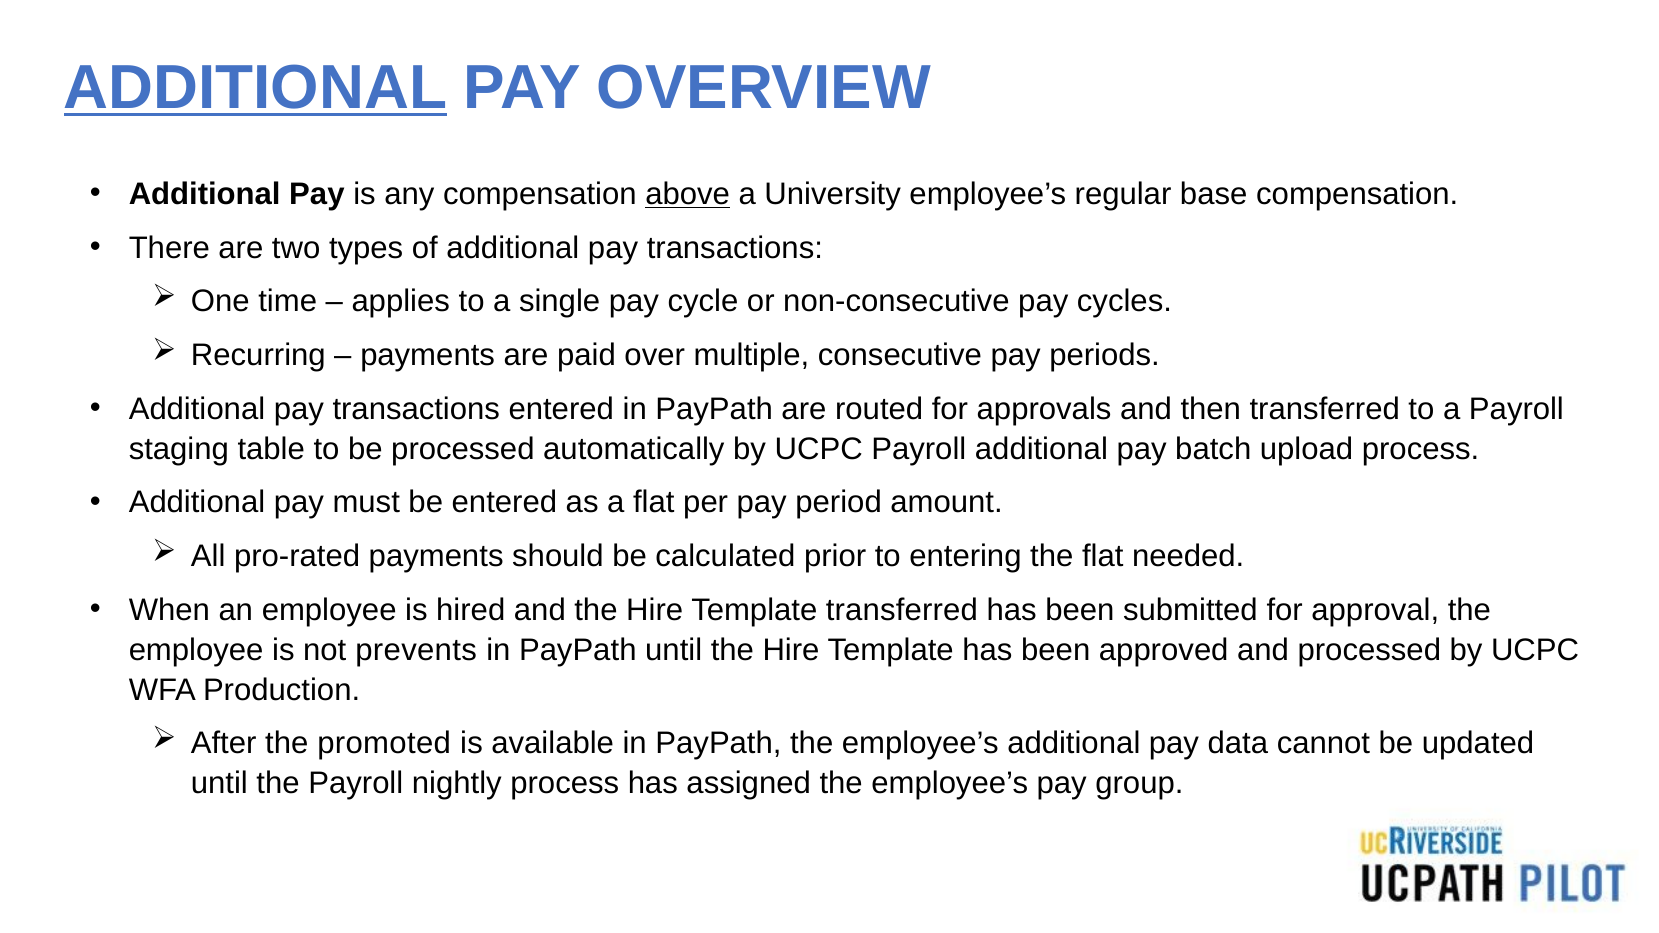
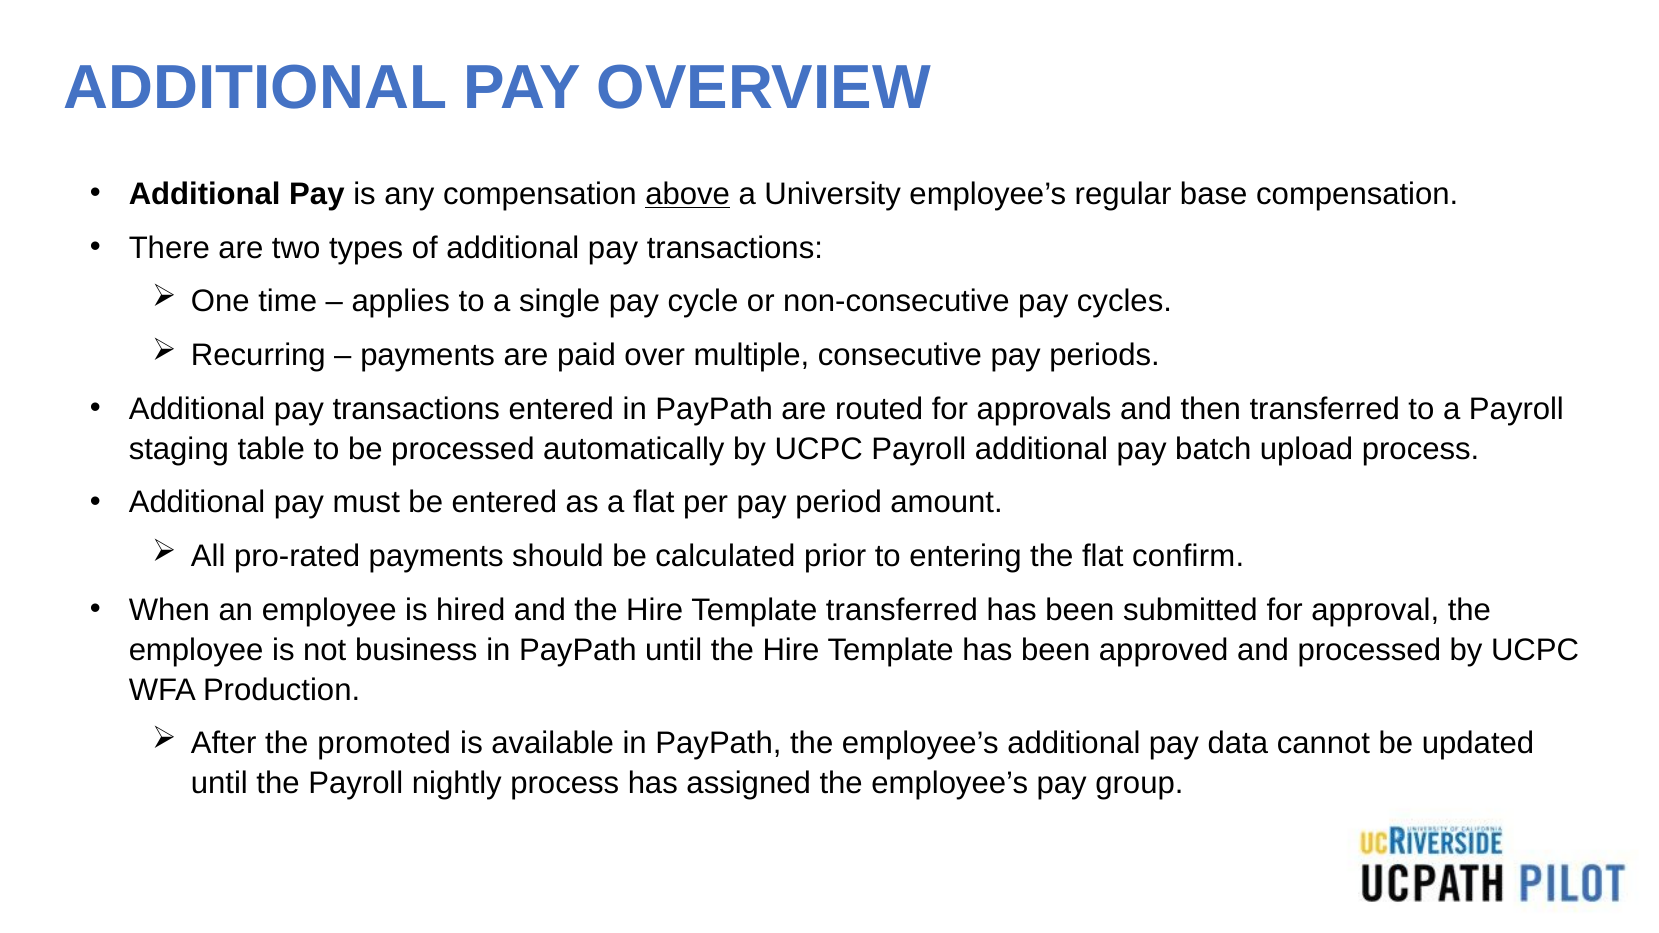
ADDITIONAL at (255, 88) underline: present -> none
needed: needed -> confirm
prevents: prevents -> business
